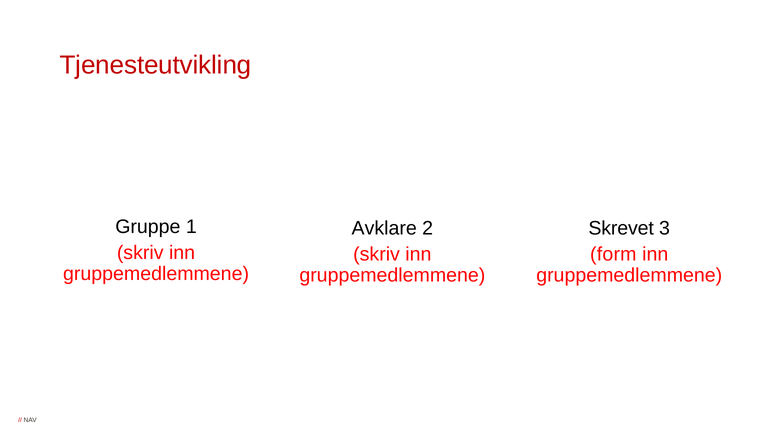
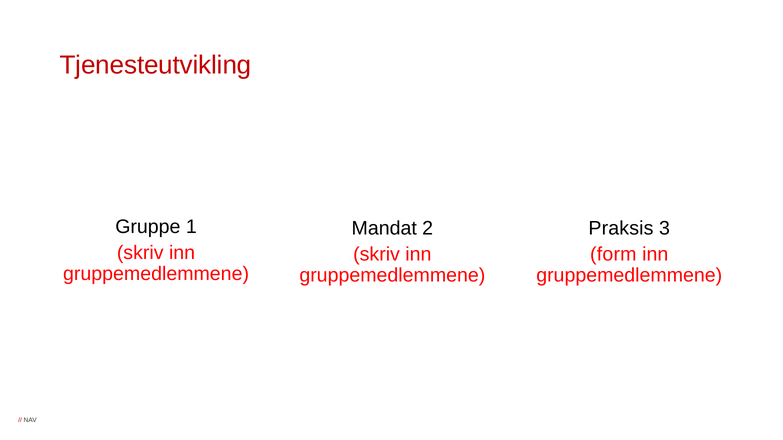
Avklare: Avklare -> Mandat
Skrevet: Skrevet -> Praksis
